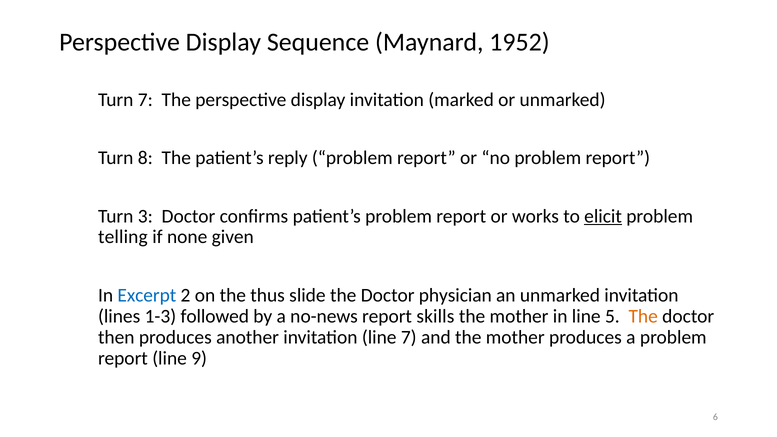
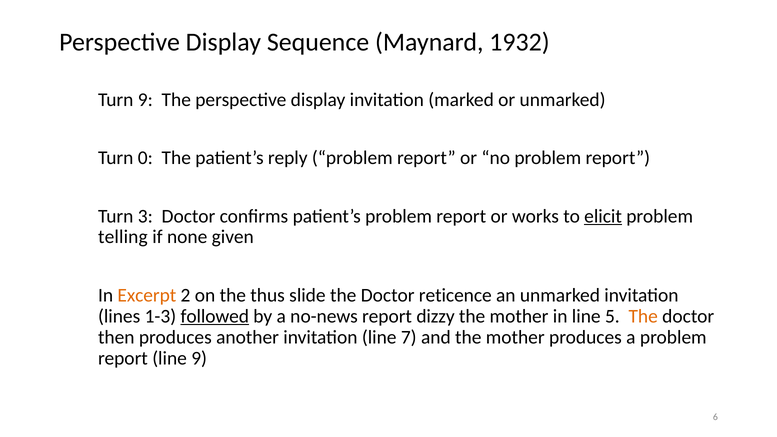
1952: 1952 -> 1932
Turn 7: 7 -> 9
8: 8 -> 0
Excerpt colour: blue -> orange
physician: physician -> reticence
followed underline: none -> present
skills: skills -> dizzy
